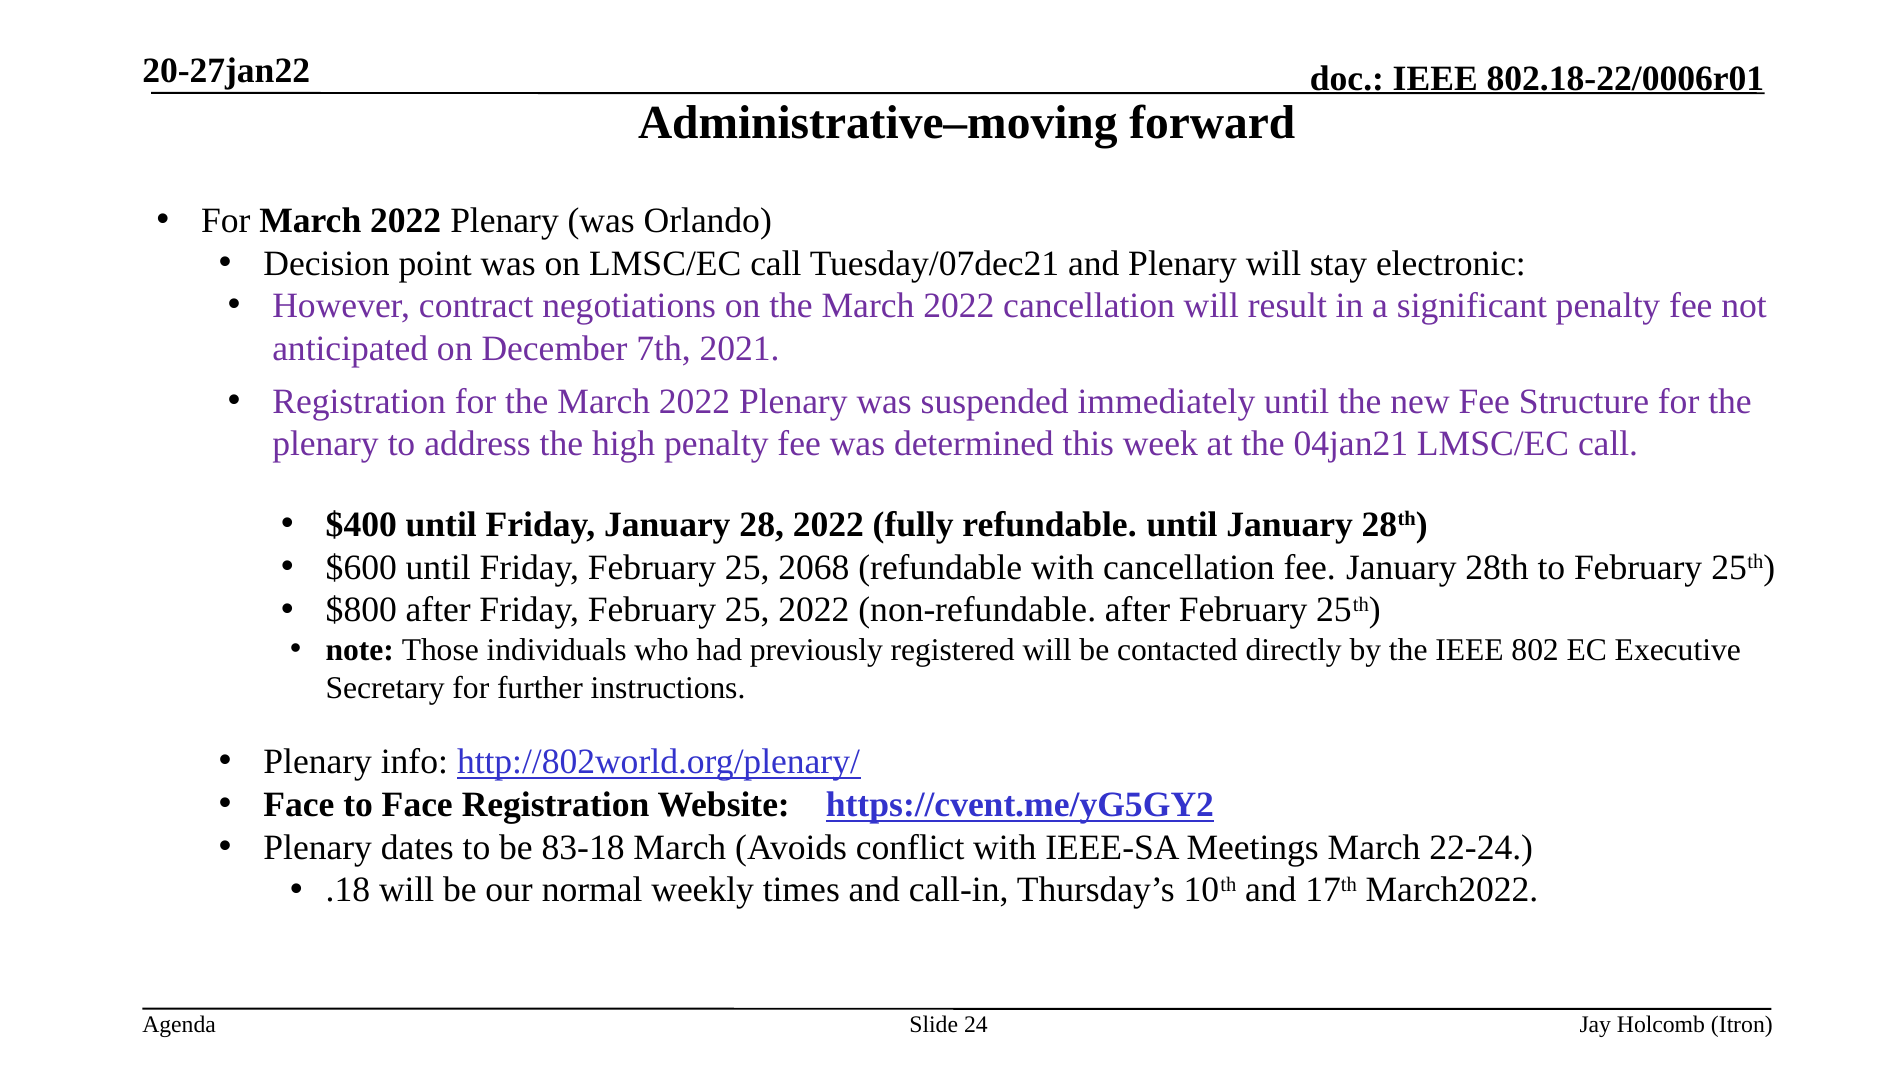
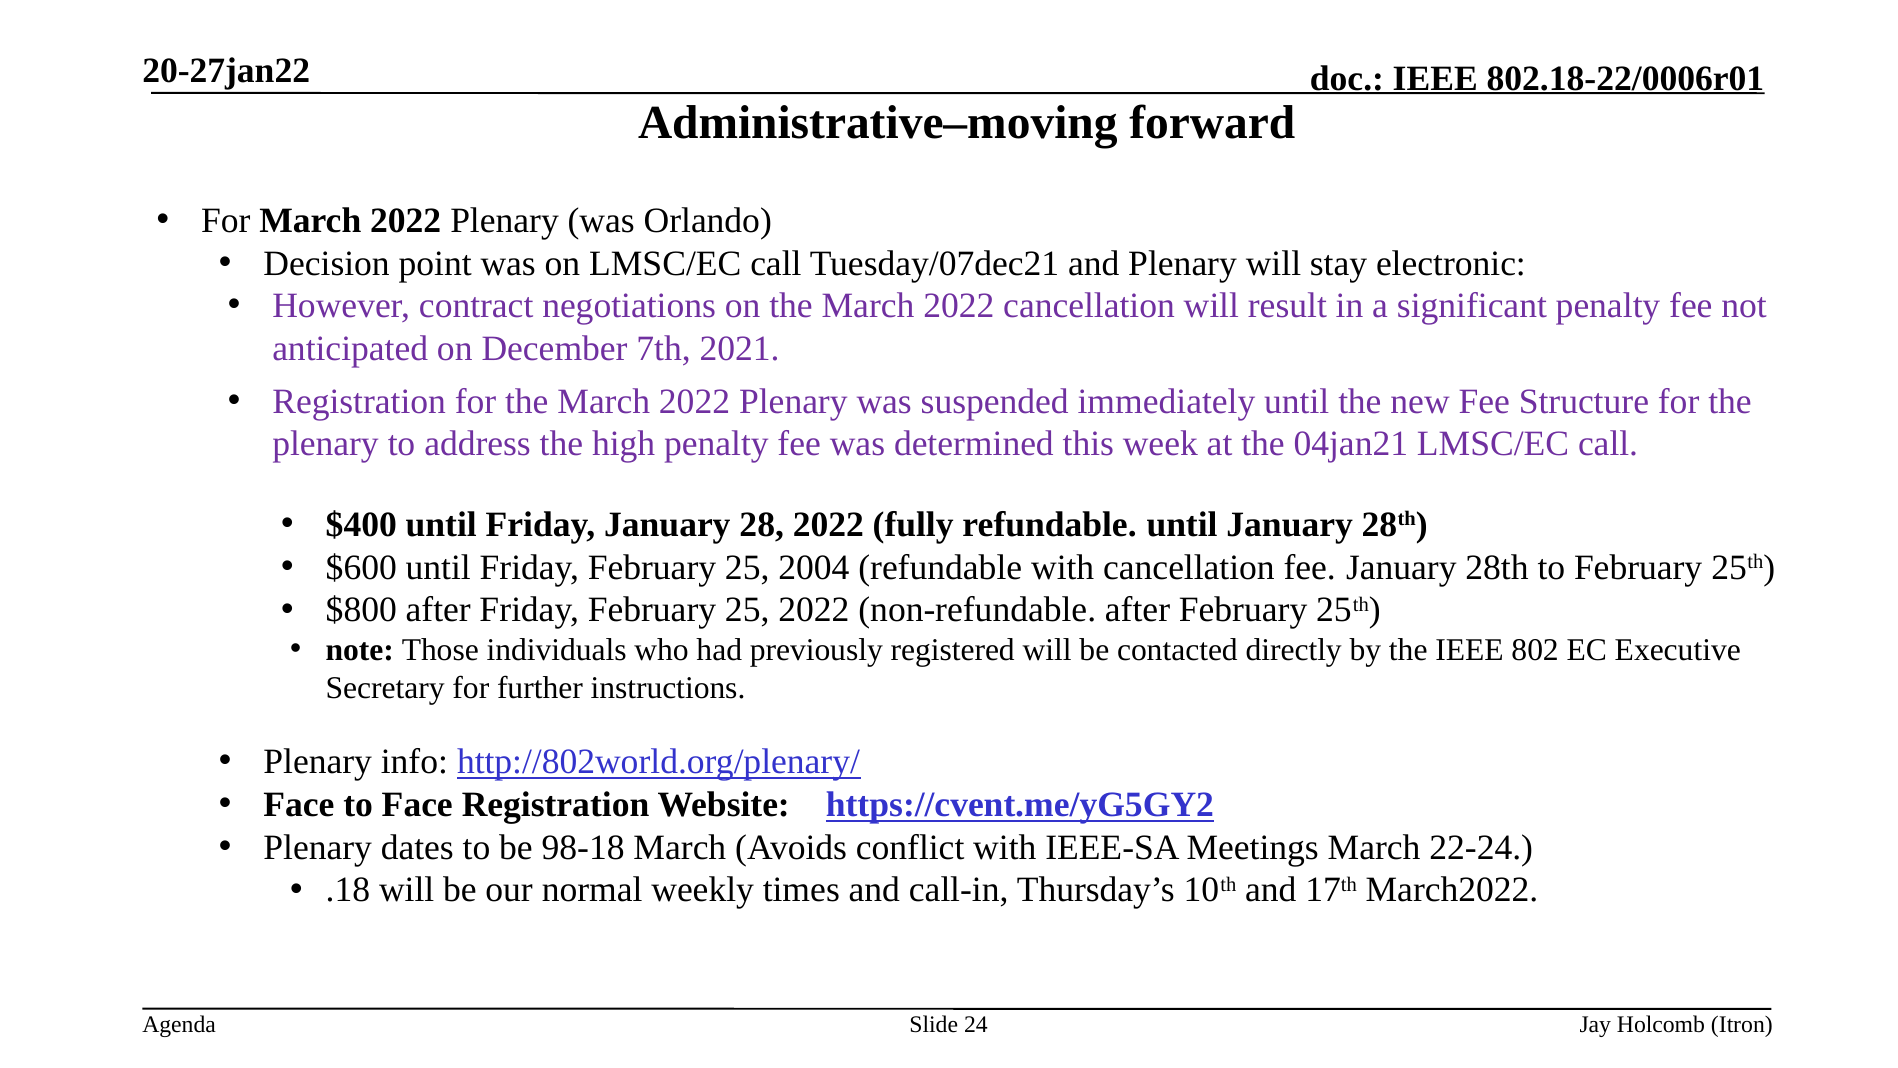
2068: 2068 -> 2004
83-18: 83-18 -> 98-18
